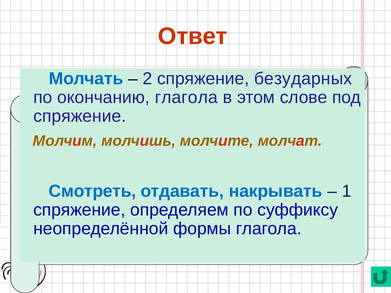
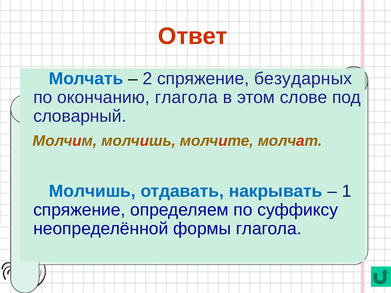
спряжение at (80, 116): спряжение -> словарный
Смотреть at (92, 191): Смотреть -> Молчишь
